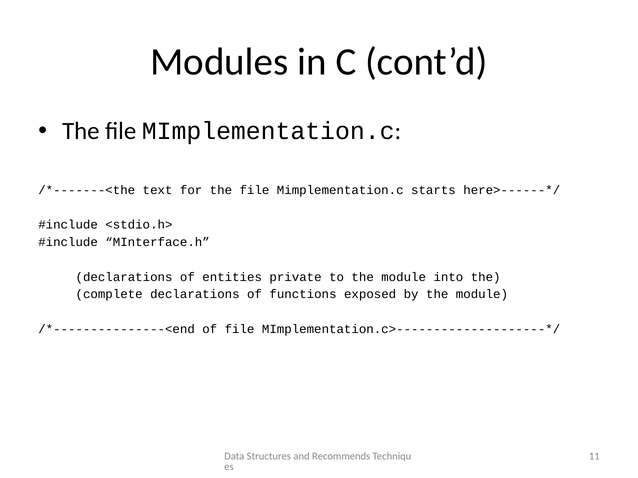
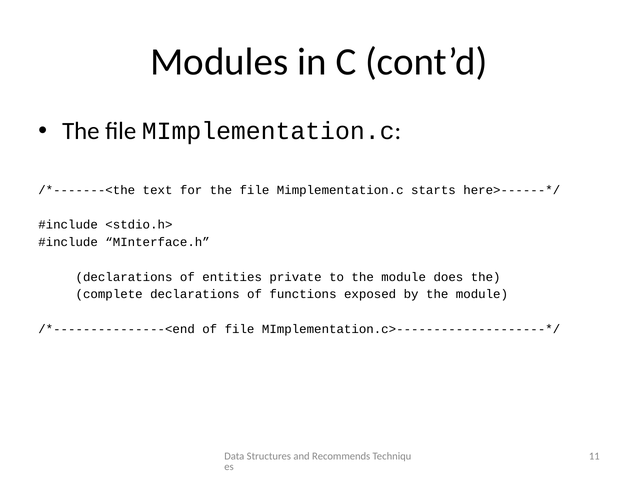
into: into -> does
